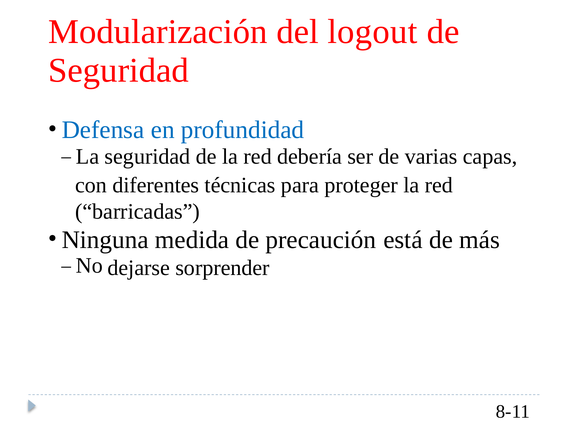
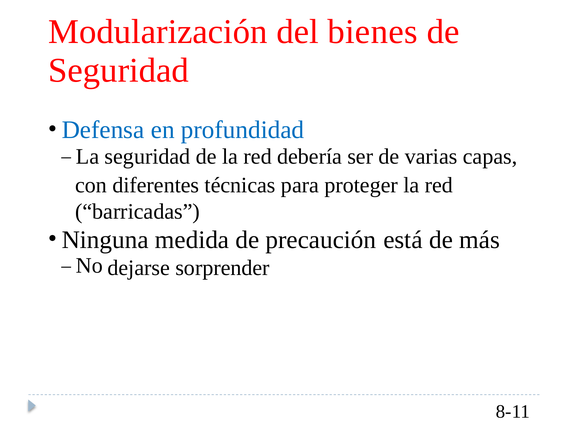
logout: logout -> bienes
